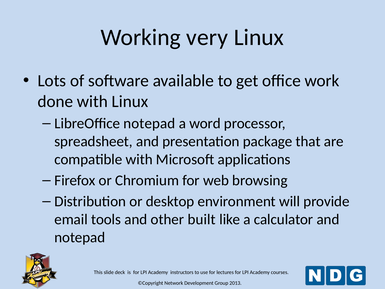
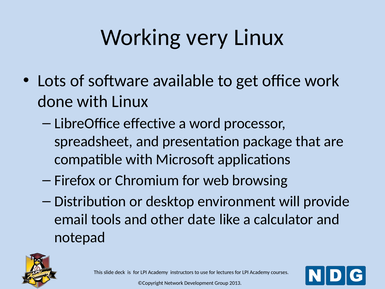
LibreOffice notepad: notepad -> effective
built: built -> date
